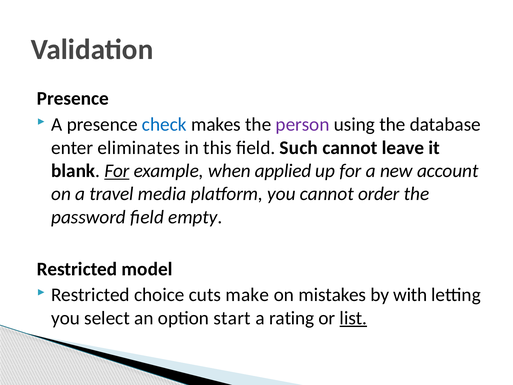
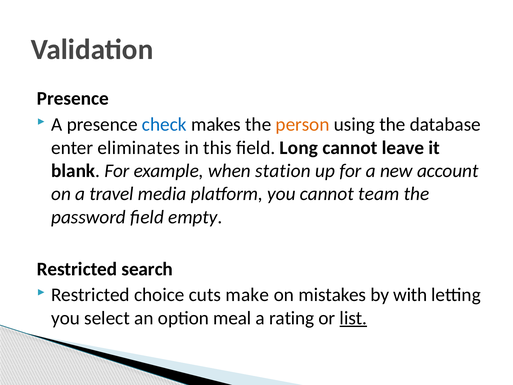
person colour: purple -> orange
Such: Such -> Long
For at (117, 171) underline: present -> none
applied: applied -> station
order: order -> team
model: model -> search
start: start -> meal
